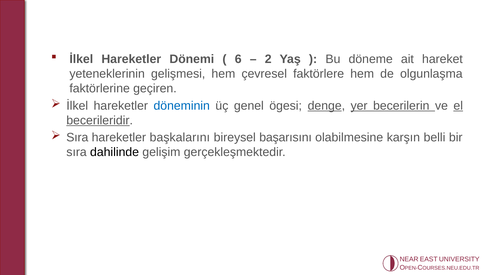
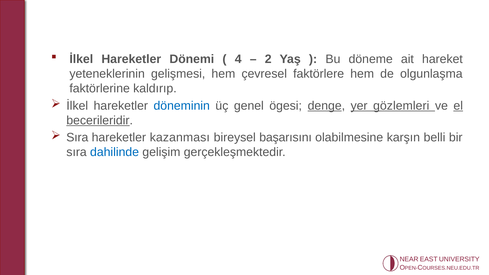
6: 6 -> 4
geçiren: geçiren -> kaldırıp
becerilerin: becerilerin -> gözlemleri
başkalarını: başkalarını -> kazanması
dahilinde colour: black -> blue
